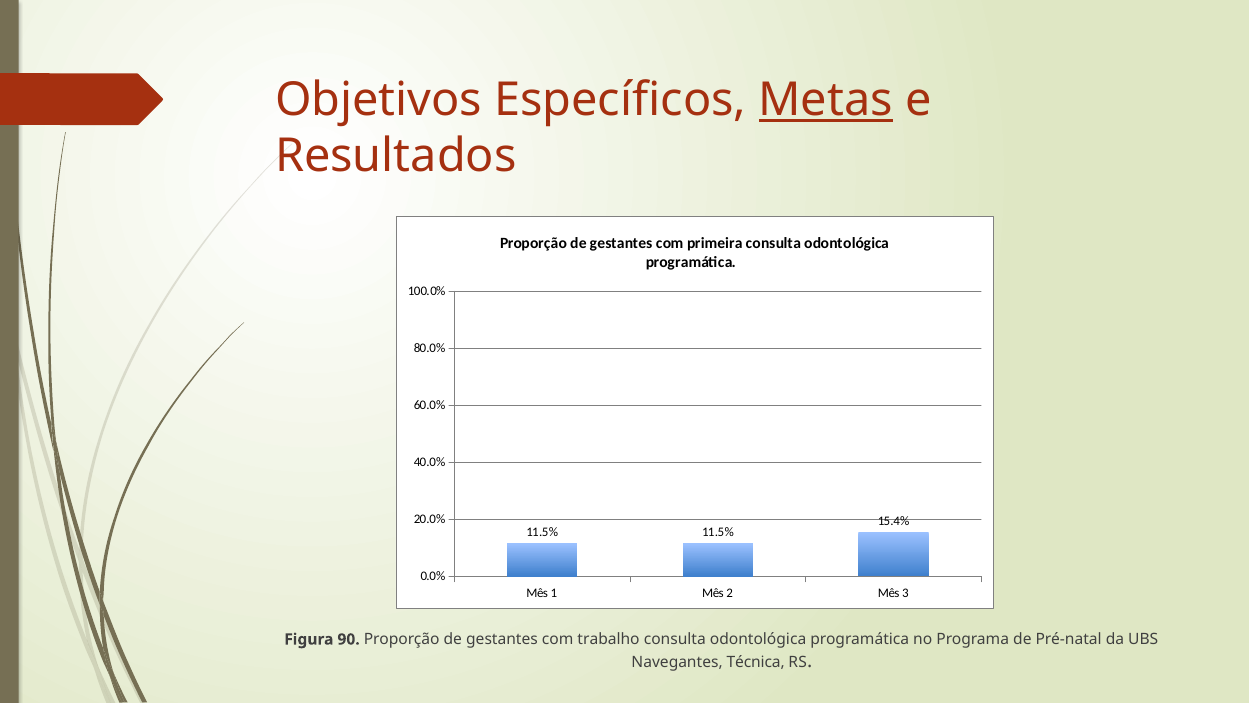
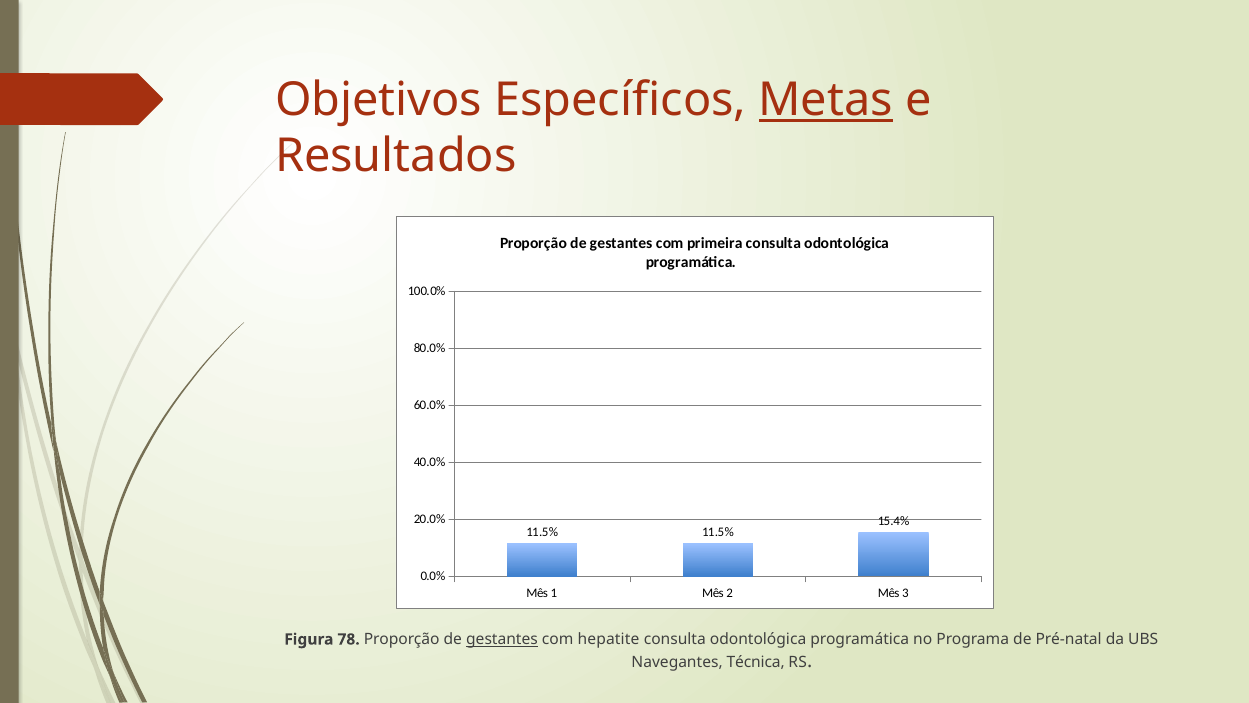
90: 90 -> 78
gestantes at (502, 639) underline: none -> present
trabalho: trabalho -> hepatite
